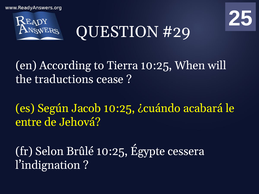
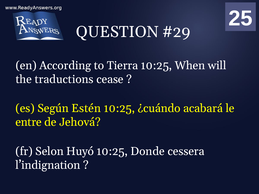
Jacob: Jacob -> Estén
Brûlé: Brûlé -> Huyó
Égypte: Égypte -> Donde
